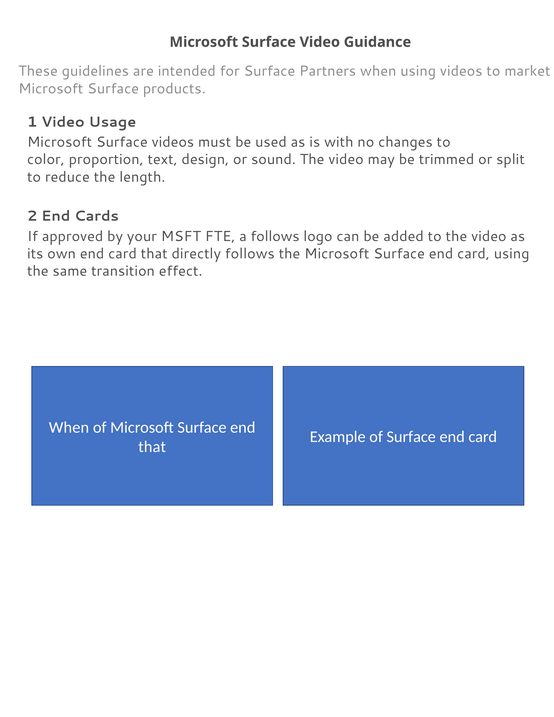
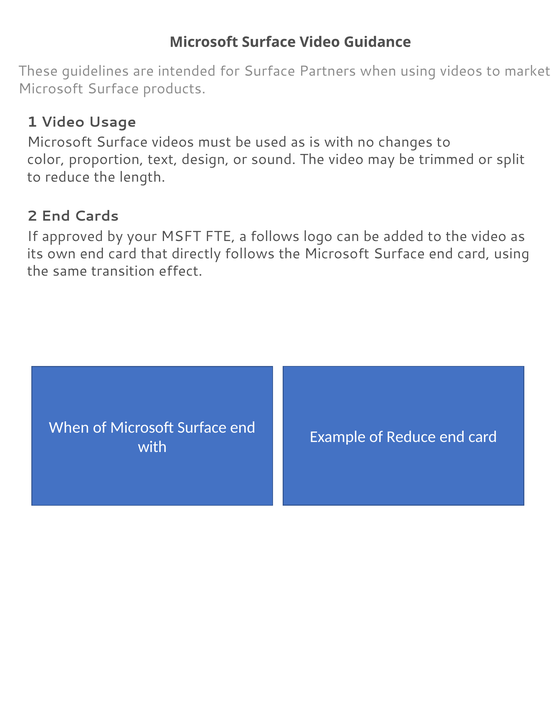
of Surface: Surface -> Reduce
that at (152, 447): that -> with
